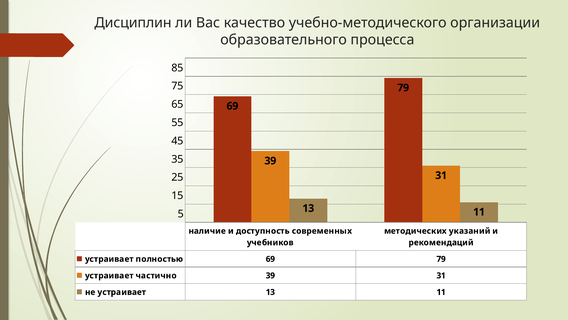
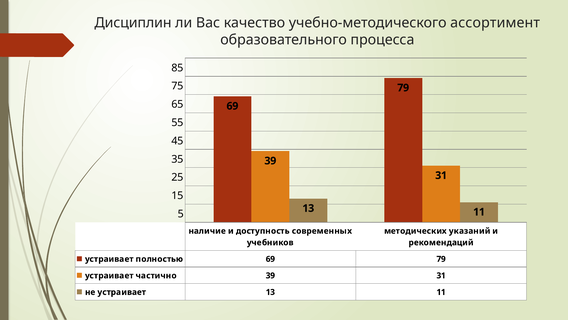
организации: организации -> ассортимент
